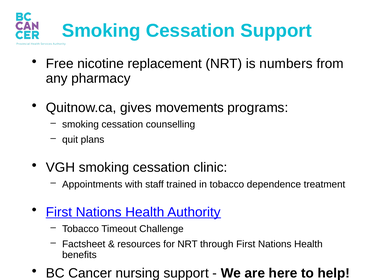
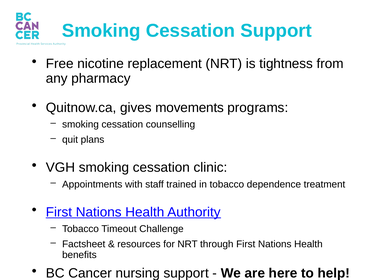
numbers: numbers -> tightness
